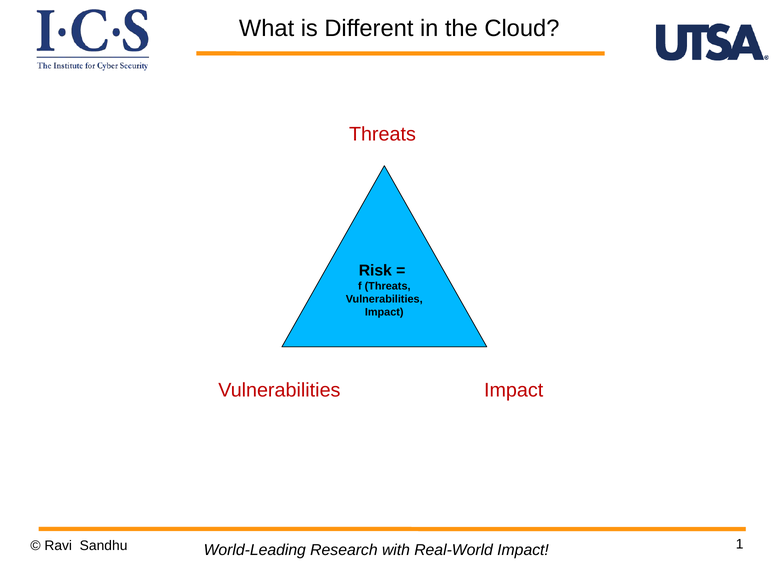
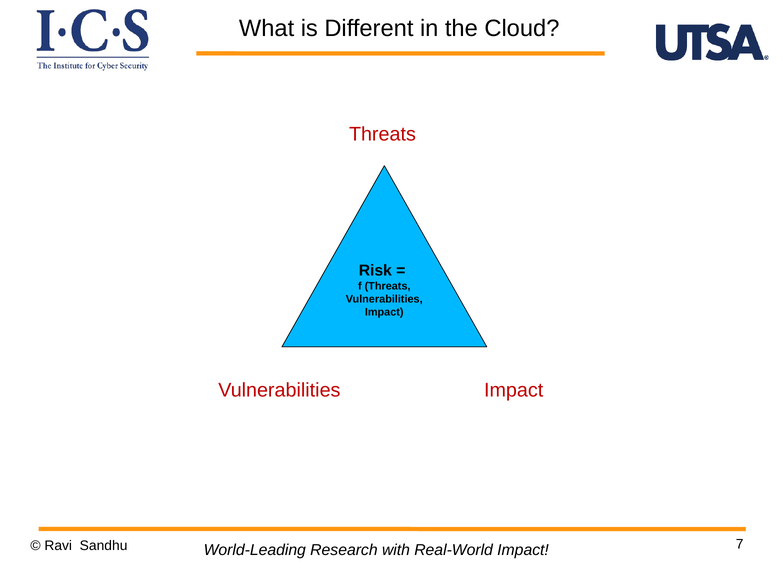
1: 1 -> 7
